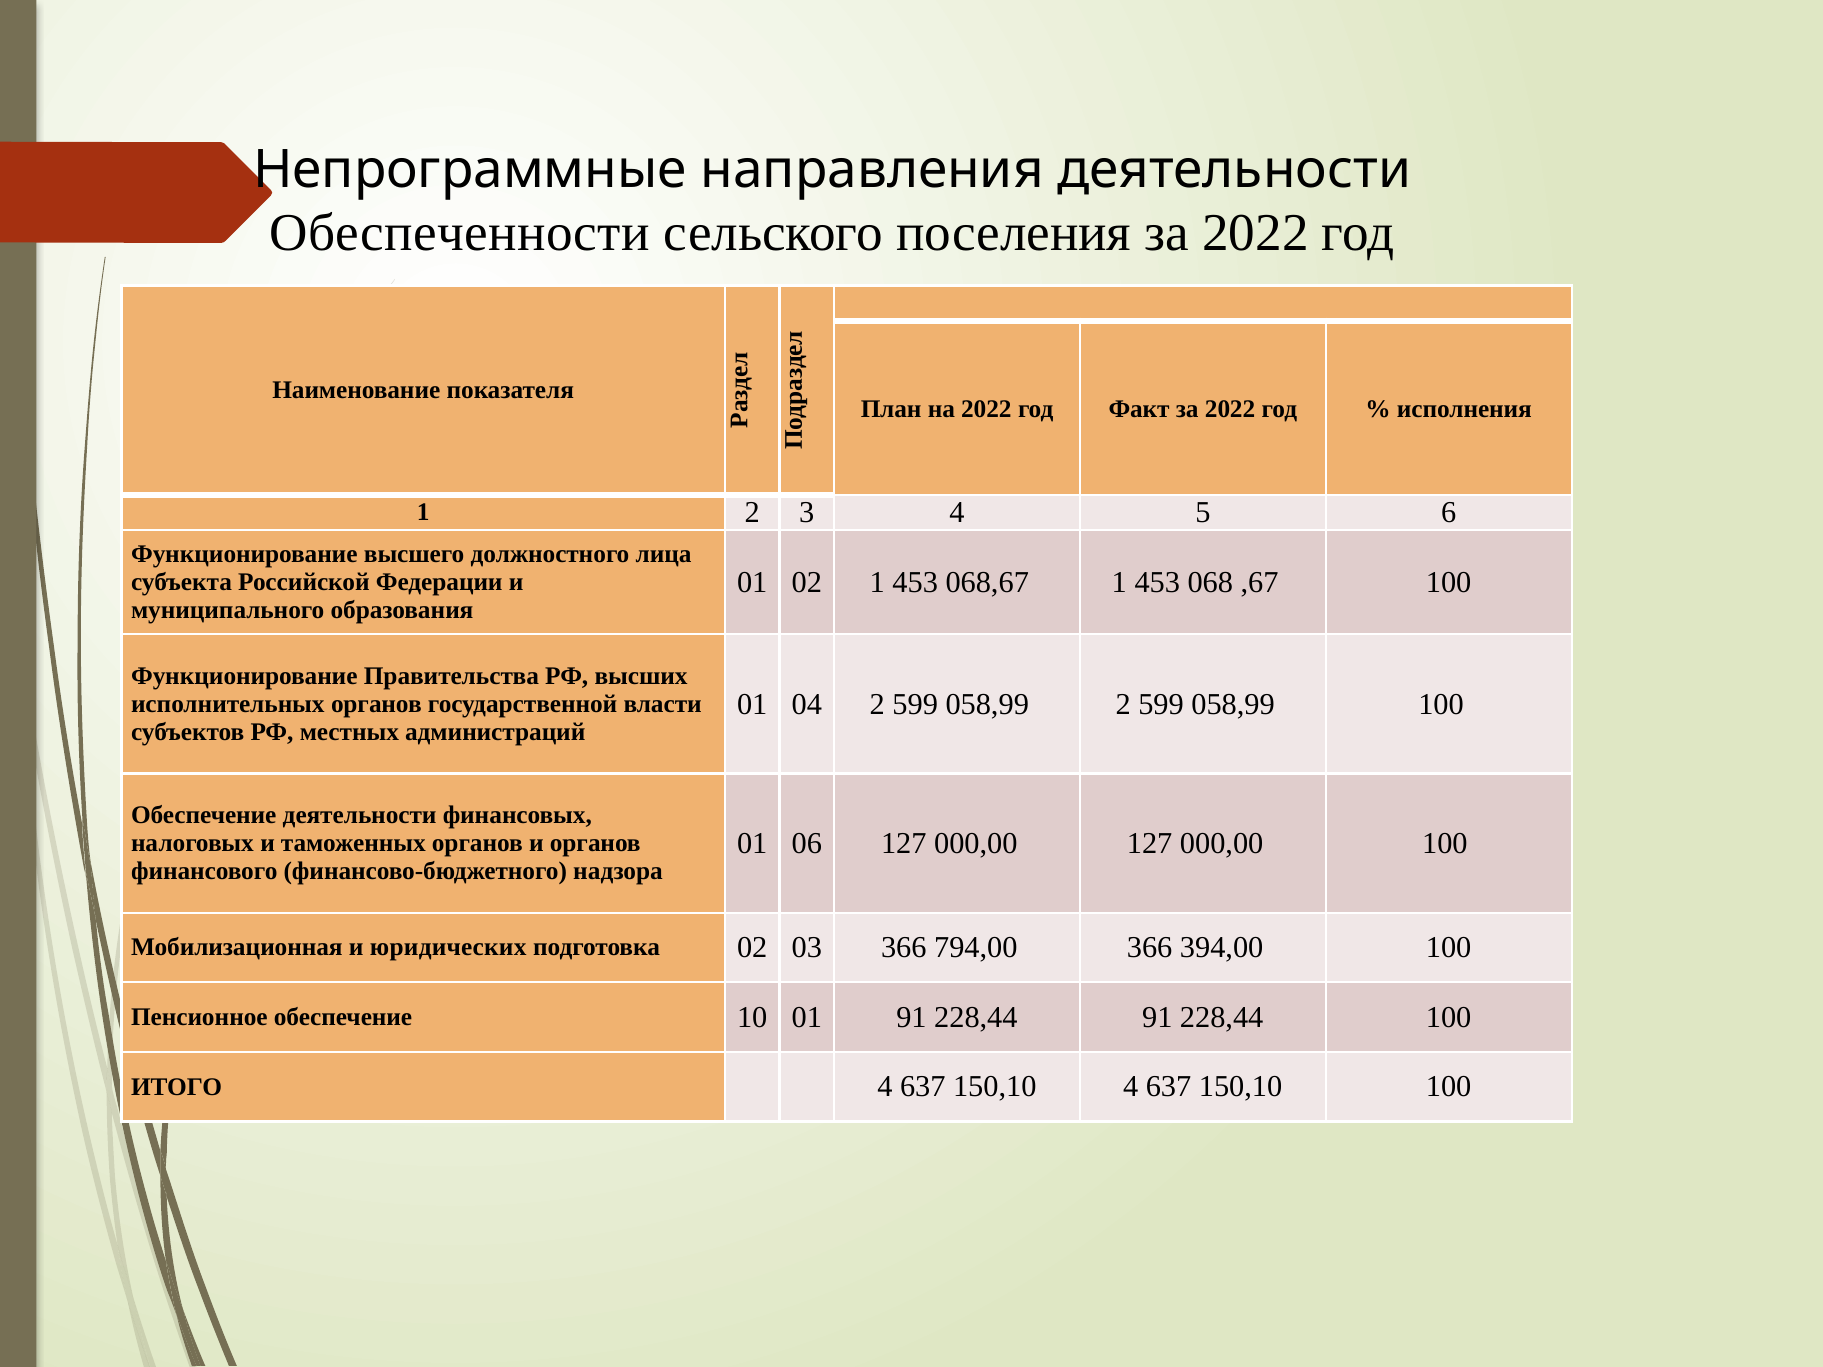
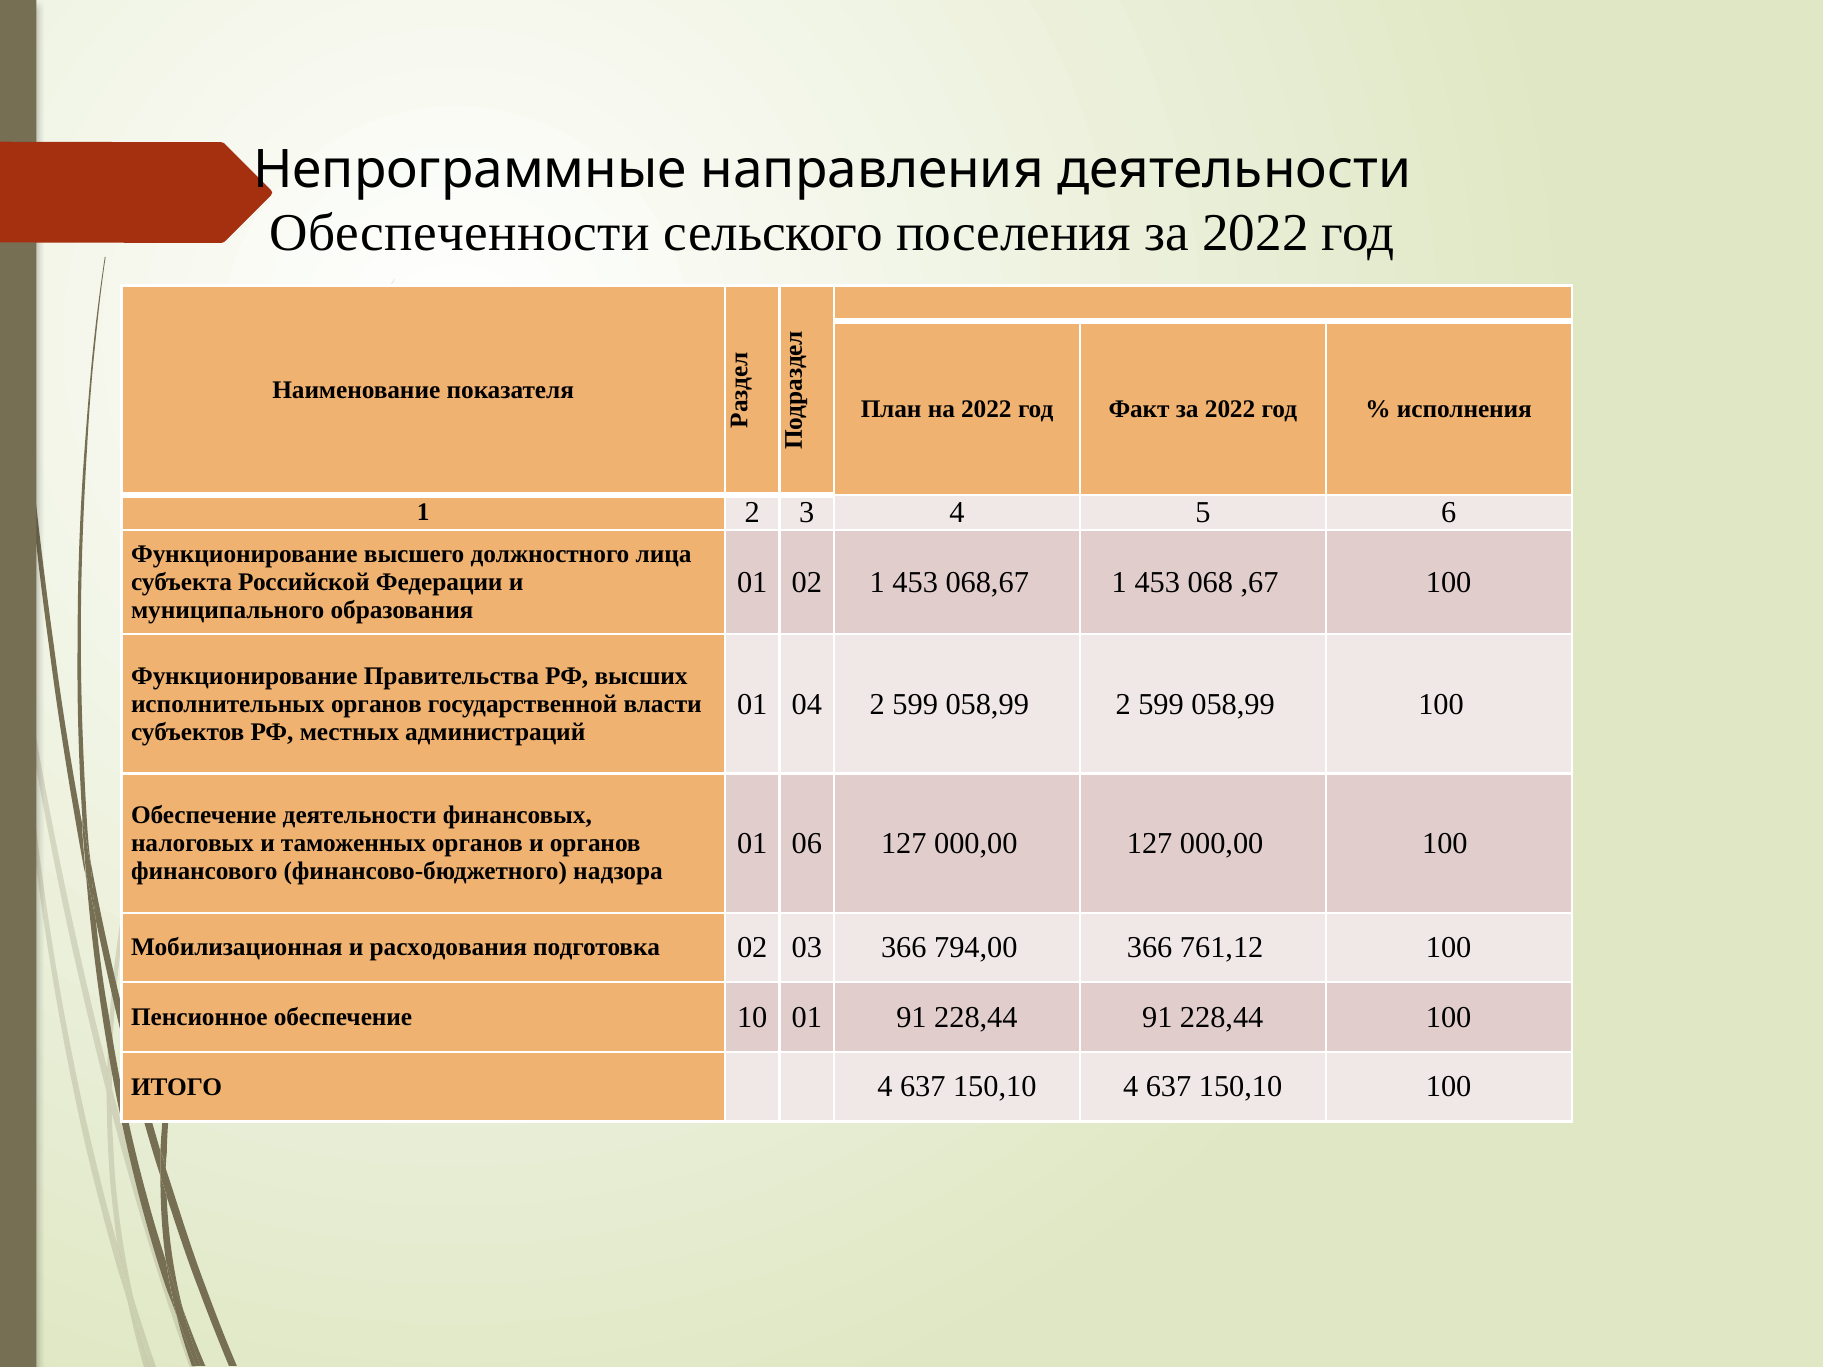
юридических: юридических -> расходования
394,00: 394,00 -> 761,12
